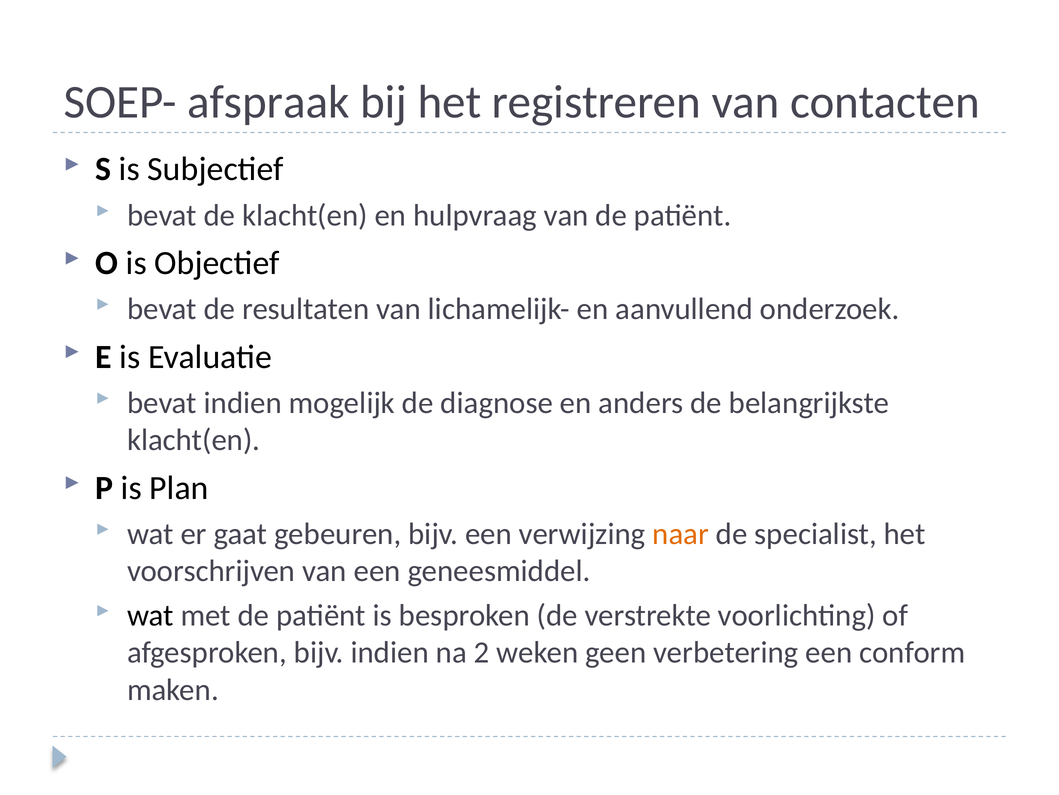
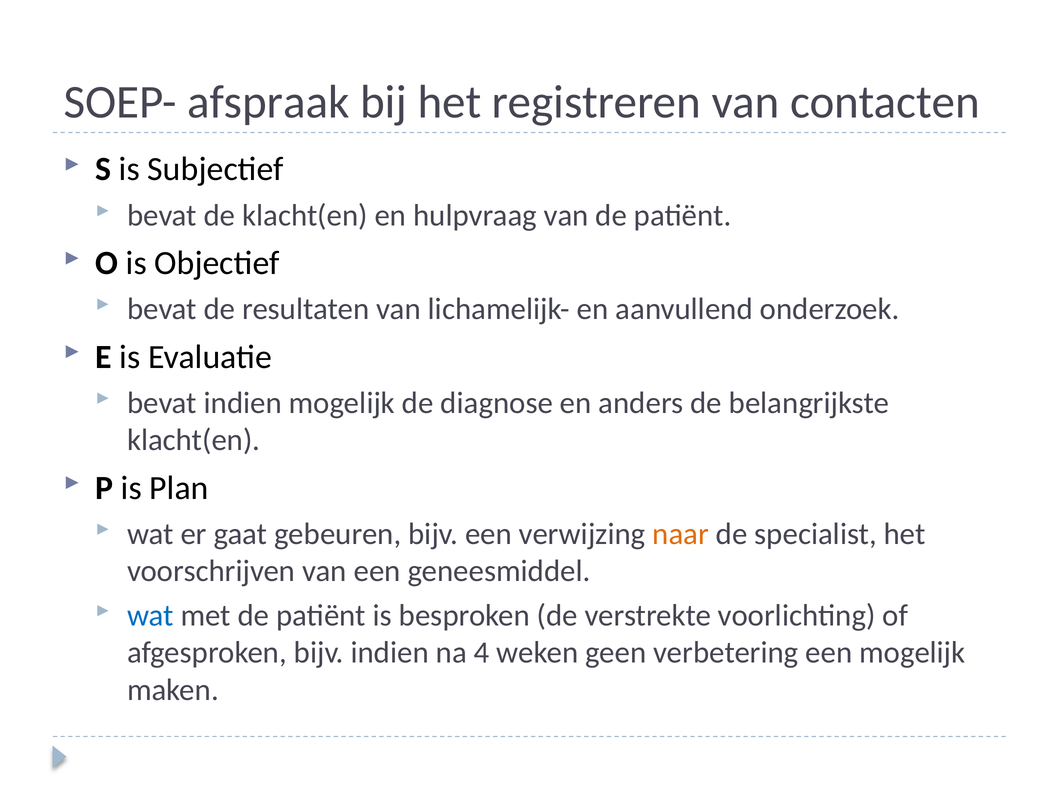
wat at (150, 615) colour: black -> blue
2: 2 -> 4
een conform: conform -> mogelijk
